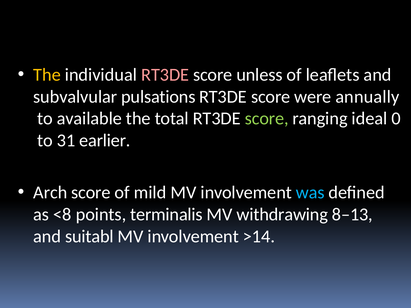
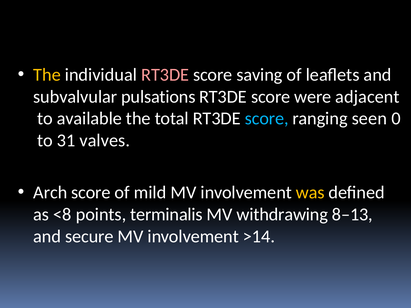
unless: unless -> saving
annually: annually -> adjacent
score at (267, 119) colour: light green -> light blue
ideal: ideal -> seen
earlier: earlier -> valves
was colour: light blue -> yellow
suitabl: suitabl -> secure
